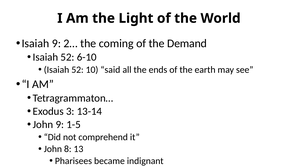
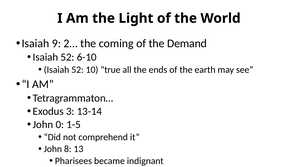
said: said -> true
John 9: 9 -> 0
